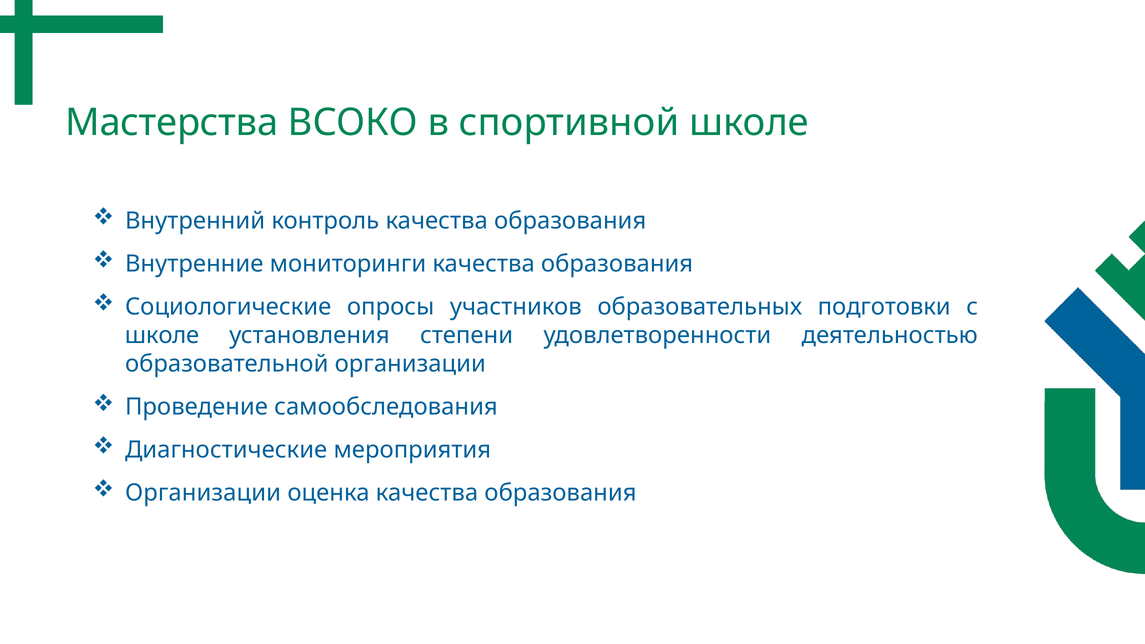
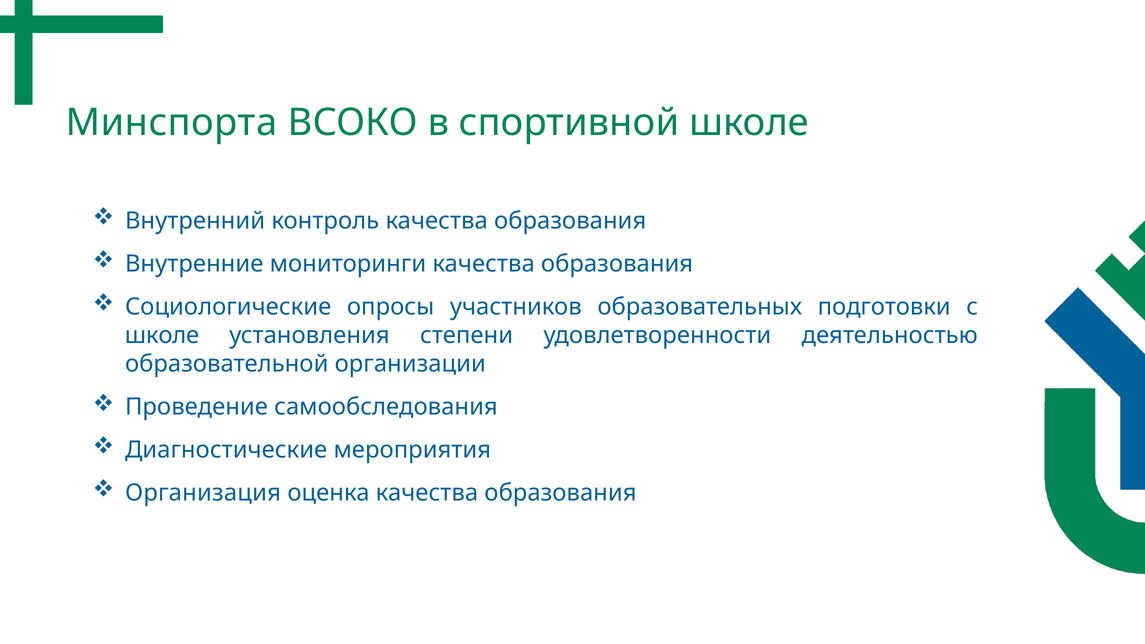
Мастерства: Мастерства -> Минспорта
Организации at (203, 493): Организации -> Организация
